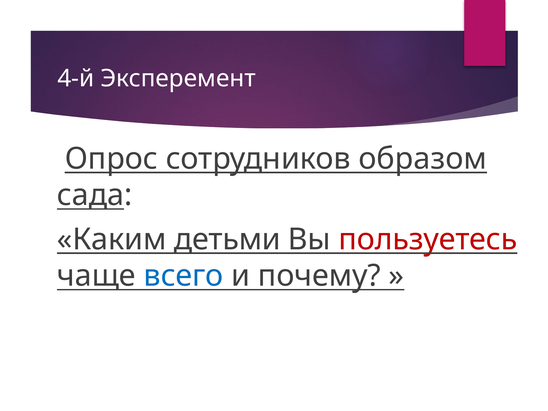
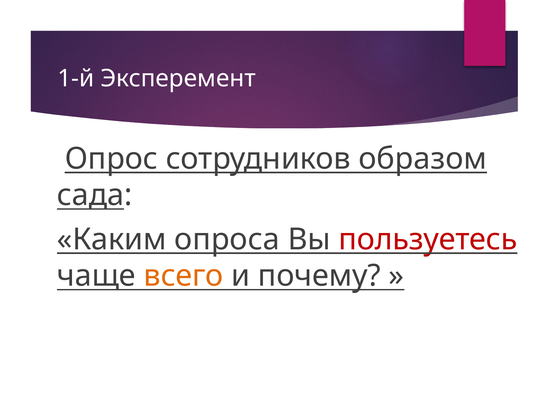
4-й: 4-й -> 1-й
детьми: детьми -> опроса
всего colour: blue -> orange
